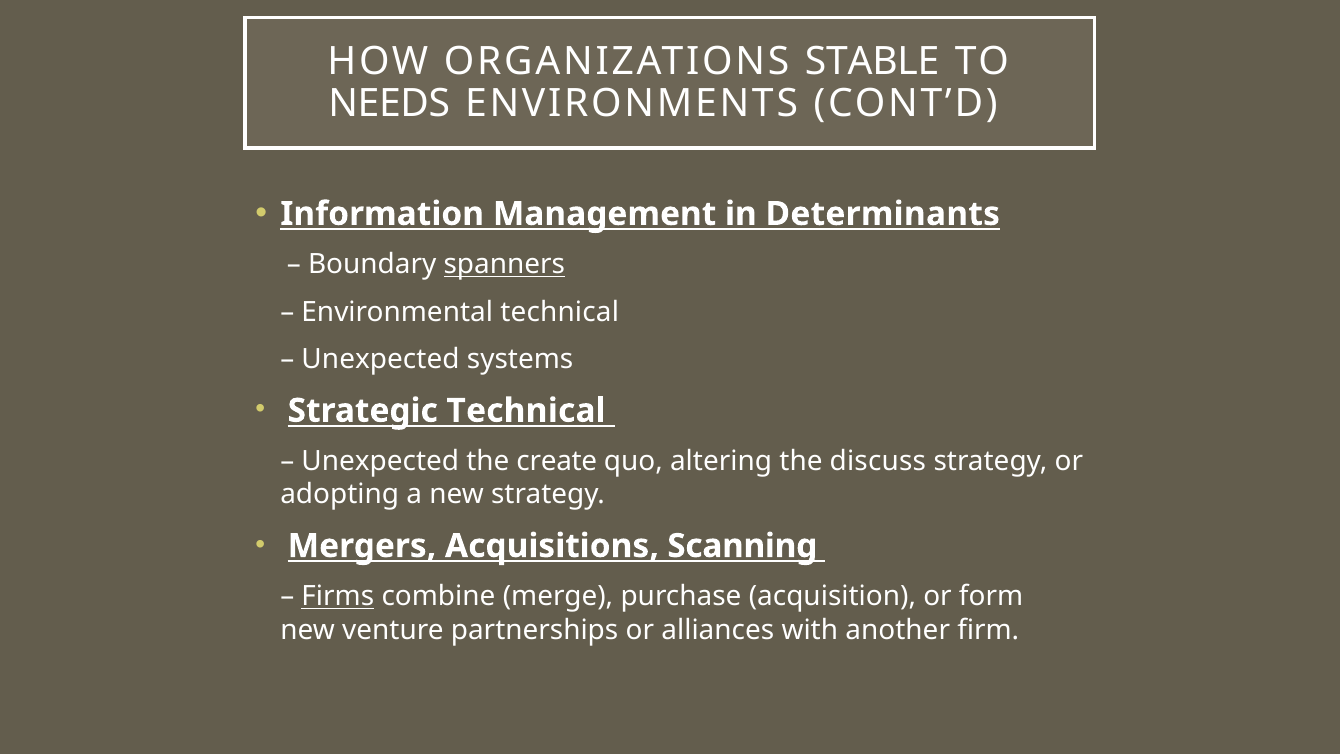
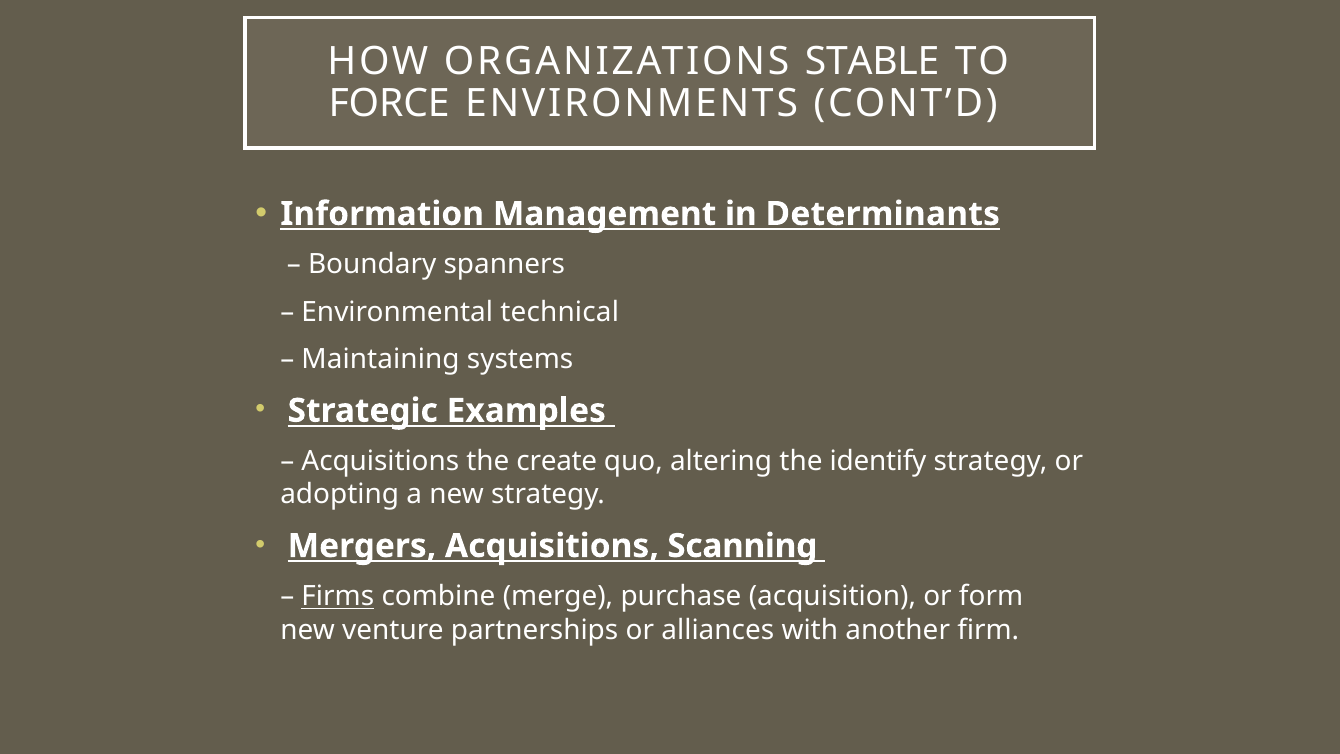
NEEDS: NEEDS -> FORCE
spanners underline: present -> none
Unexpected at (381, 359): Unexpected -> Maintaining
Strategic Technical: Technical -> Examples
Unexpected at (380, 461): Unexpected -> Acquisitions
discuss: discuss -> identify
